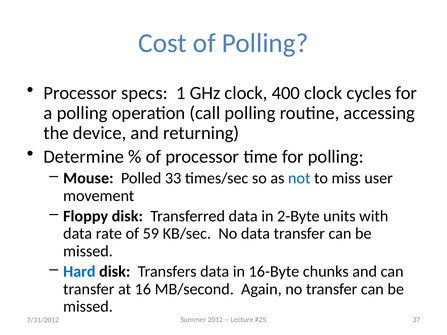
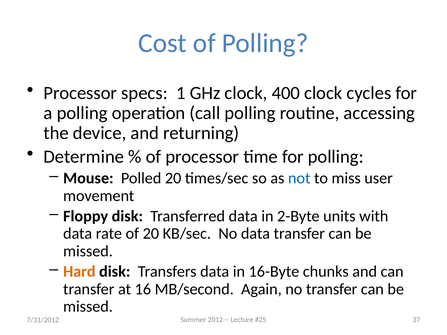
Polled 33: 33 -> 20
of 59: 59 -> 20
Hard colour: blue -> orange
